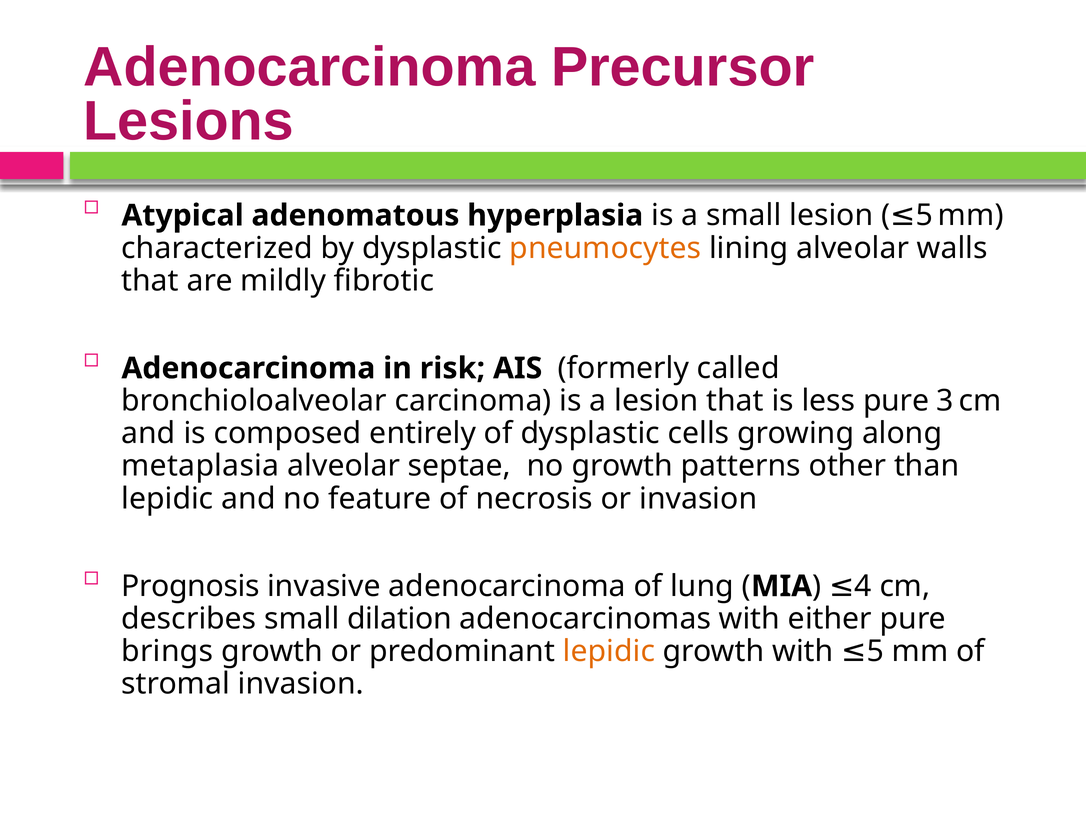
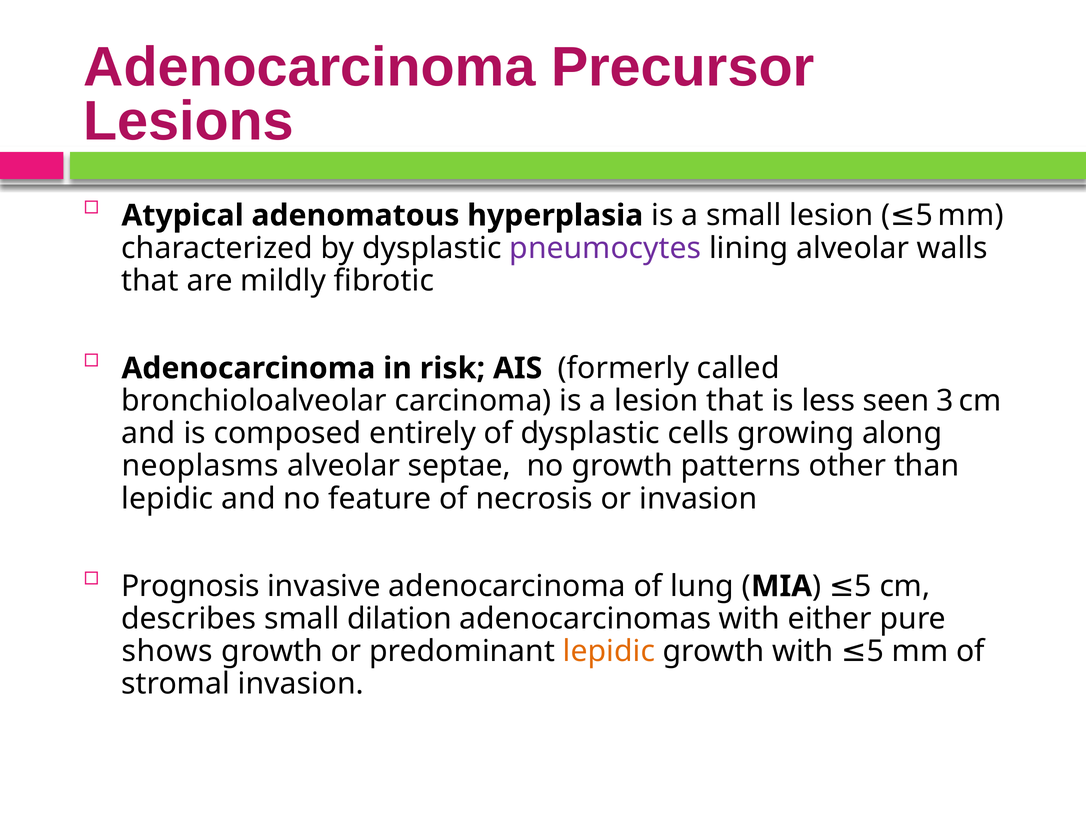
pneumocytes colour: orange -> purple
less pure: pure -> seen
metaplasia: metaplasia -> neoplasms
4 at (863, 587): 4 -> 5
brings: brings -> shows
